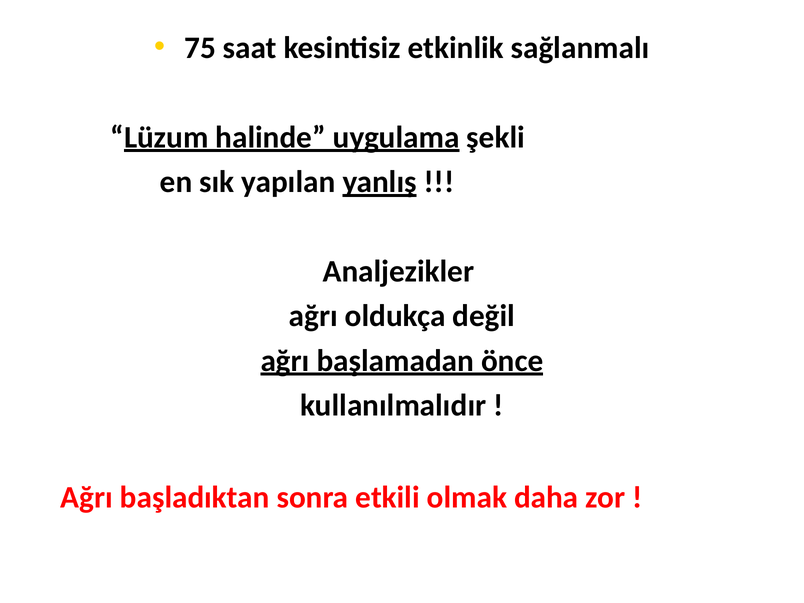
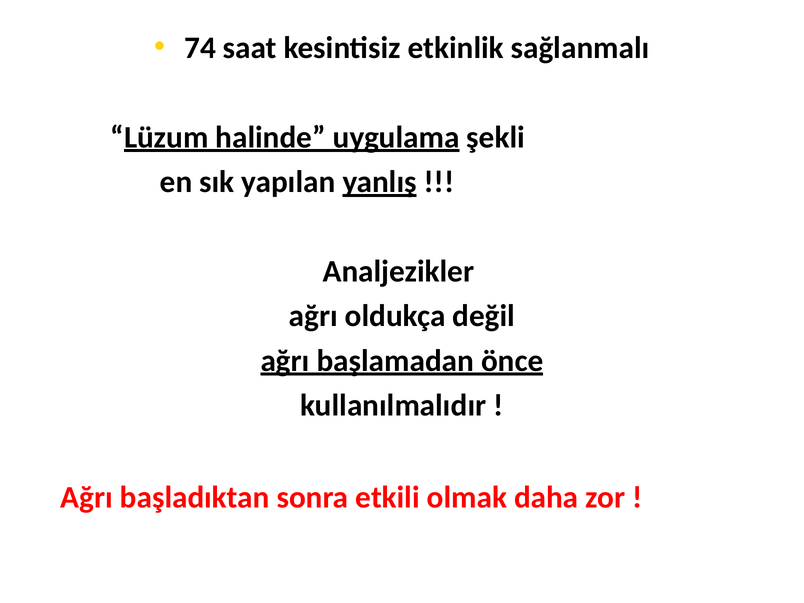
75: 75 -> 74
